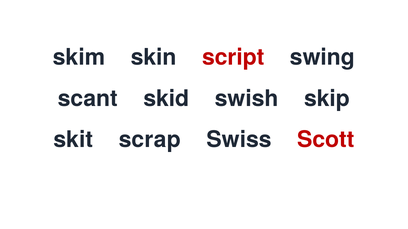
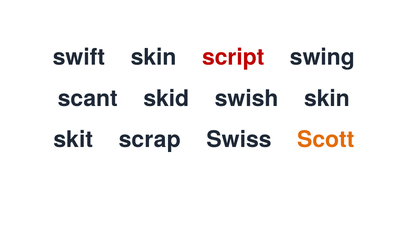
skim: skim -> swift
swish skip: skip -> skin
Scott colour: red -> orange
